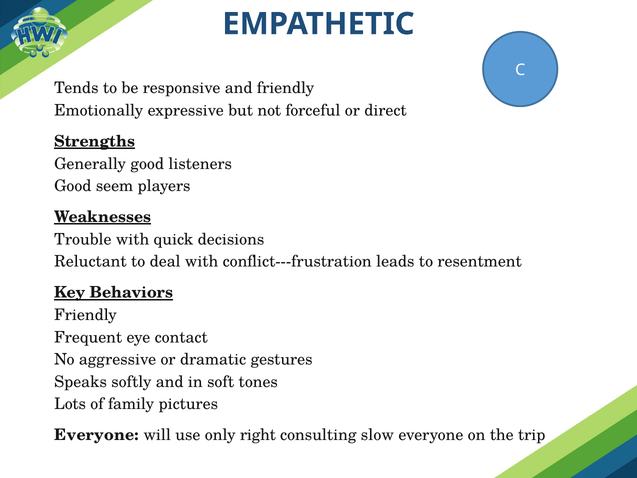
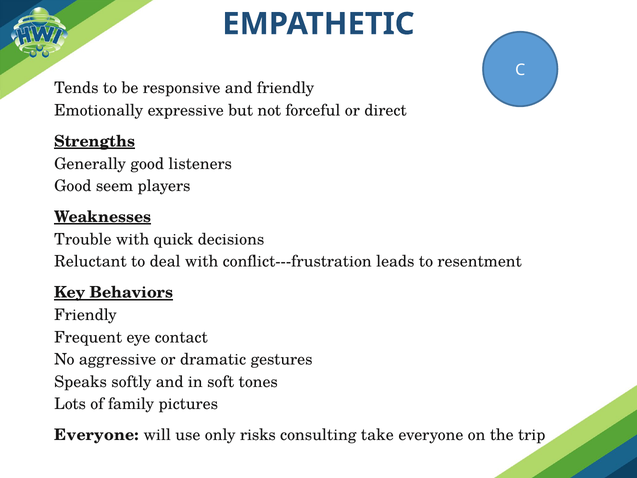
right: right -> risks
slow: slow -> take
